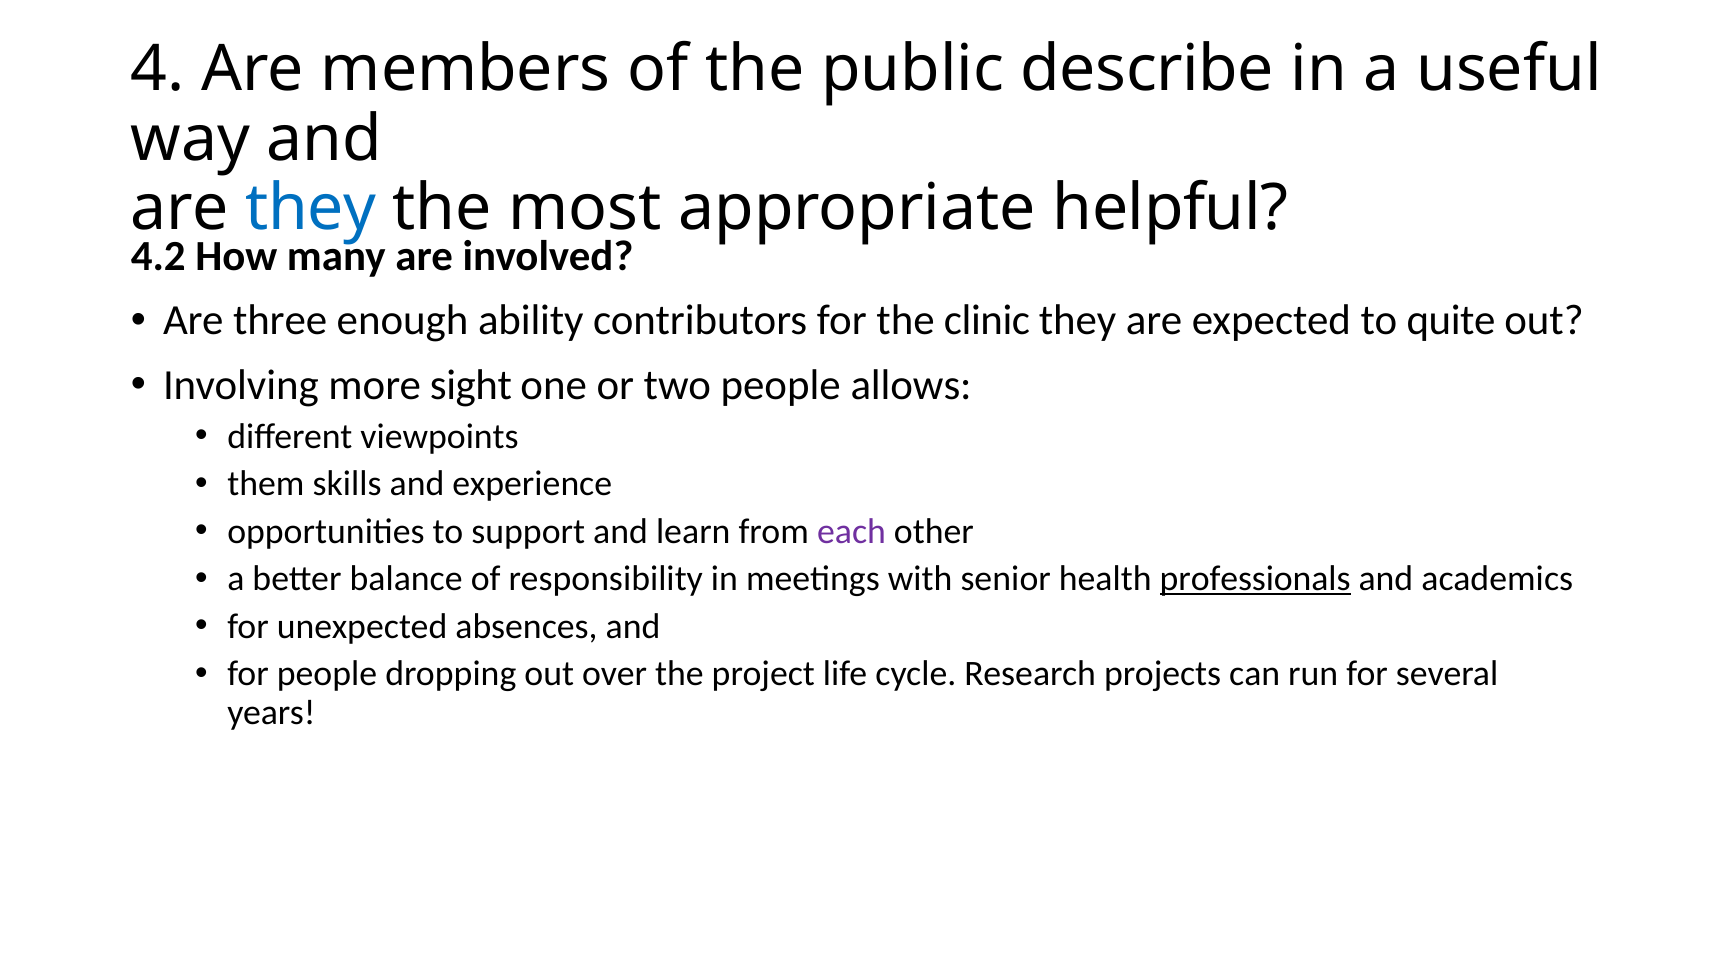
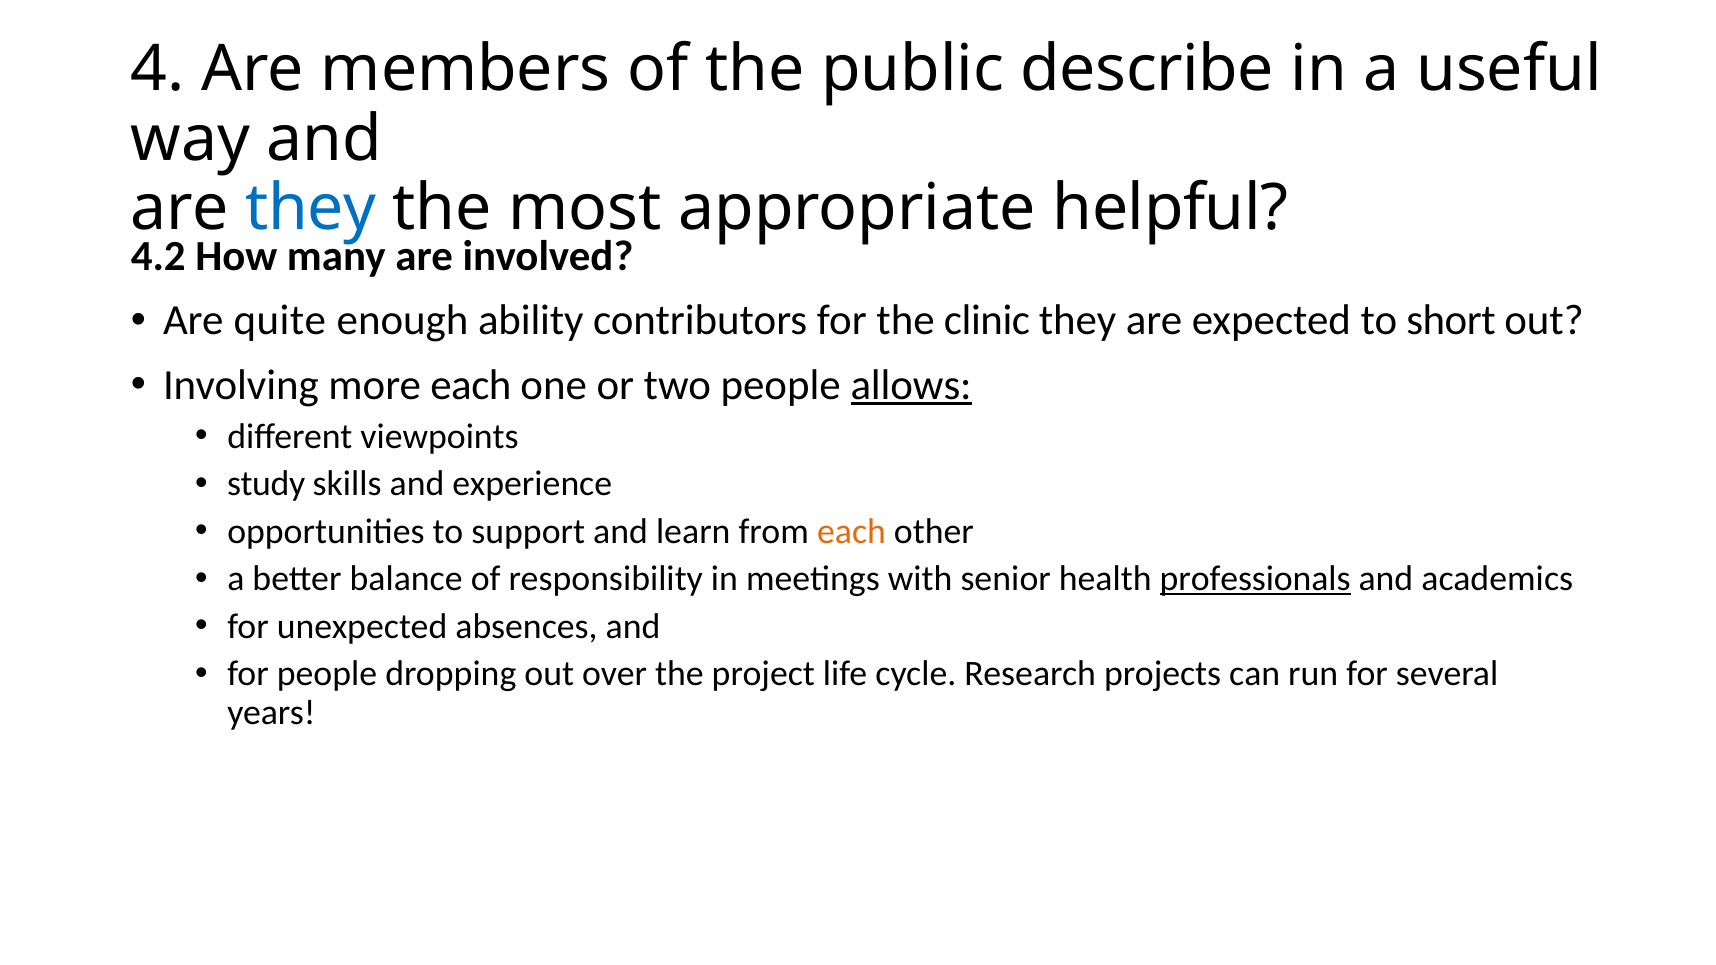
three: three -> quite
quite: quite -> short
more sight: sight -> each
allows underline: none -> present
them: them -> study
each at (851, 531) colour: purple -> orange
